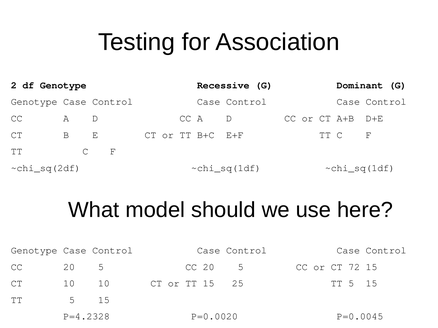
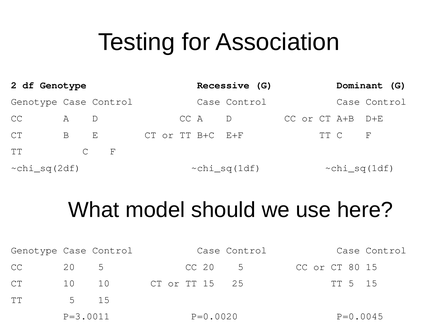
72: 72 -> 80
P=4.2328: P=4.2328 -> P=3.0011
